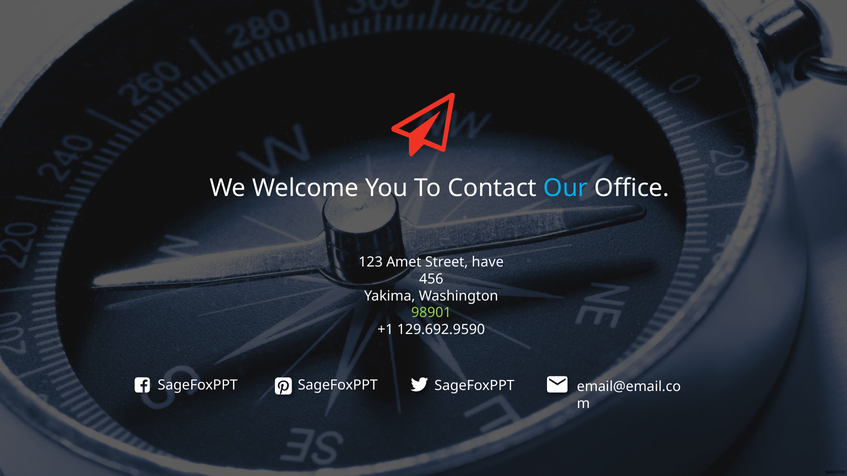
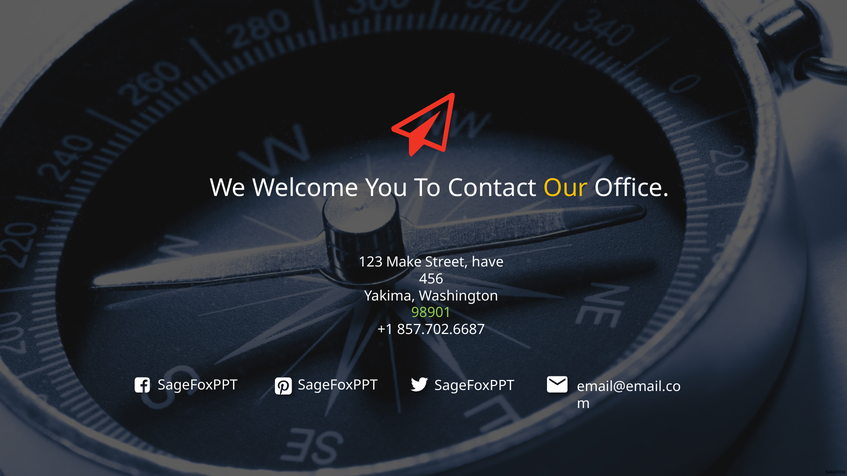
Our colour: light blue -> yellow
Amet: Amet -> Make
129.692.9590: 129.692.9590 -> 857.702.6687
